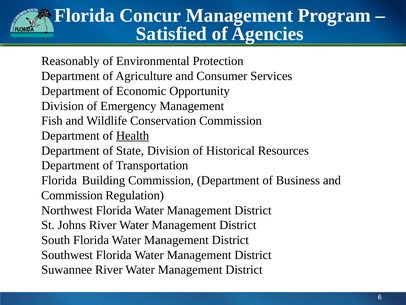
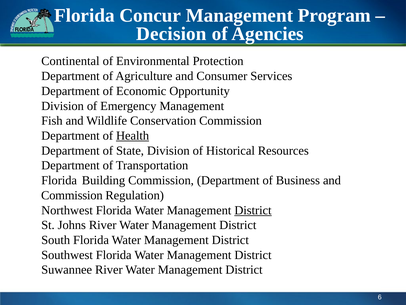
Satisfied: Satisfied -> Decision
Reasonably: Reasonably -> Continental
District at (253, 210) underline: none -> present
